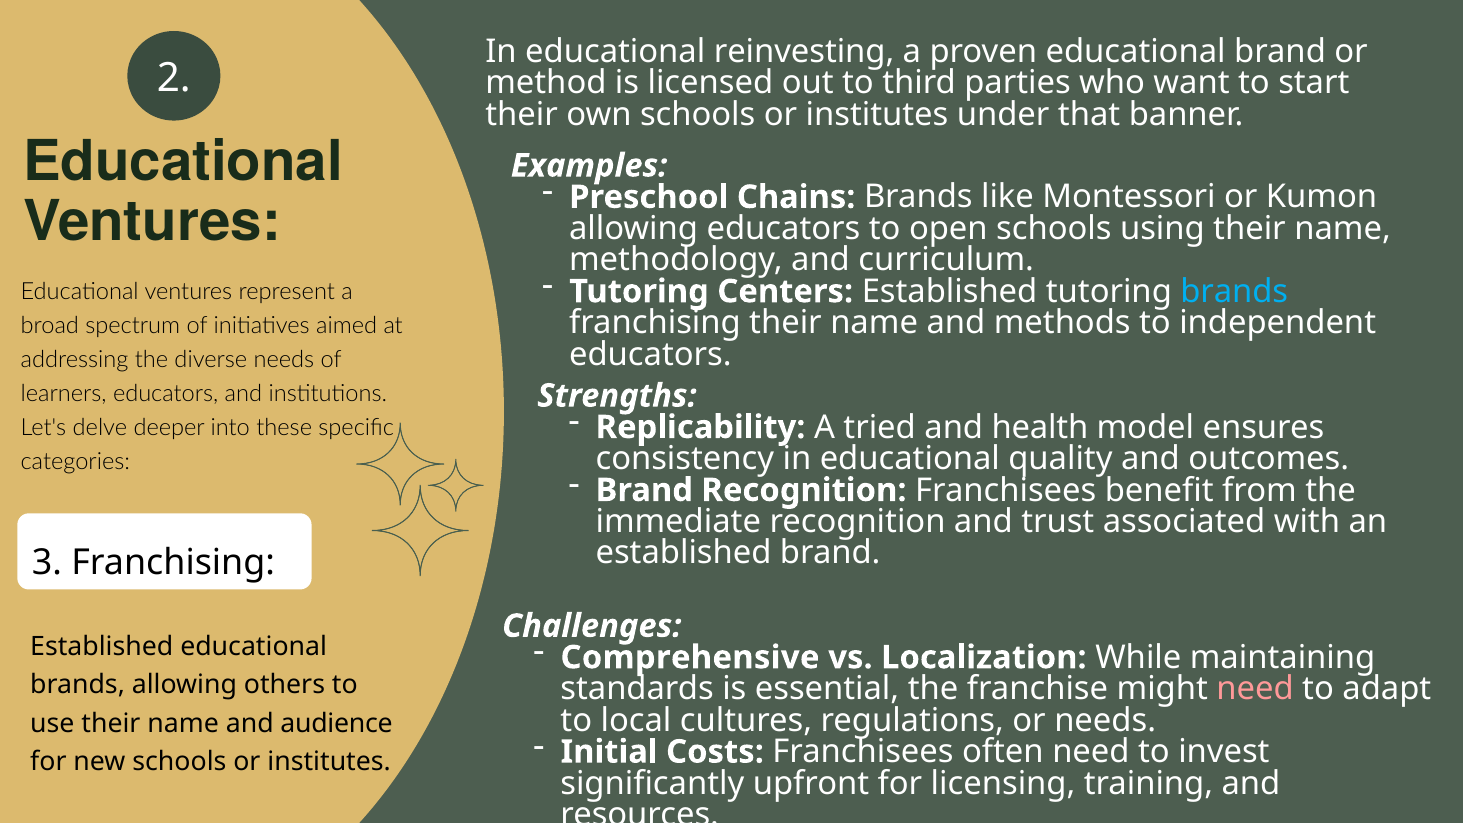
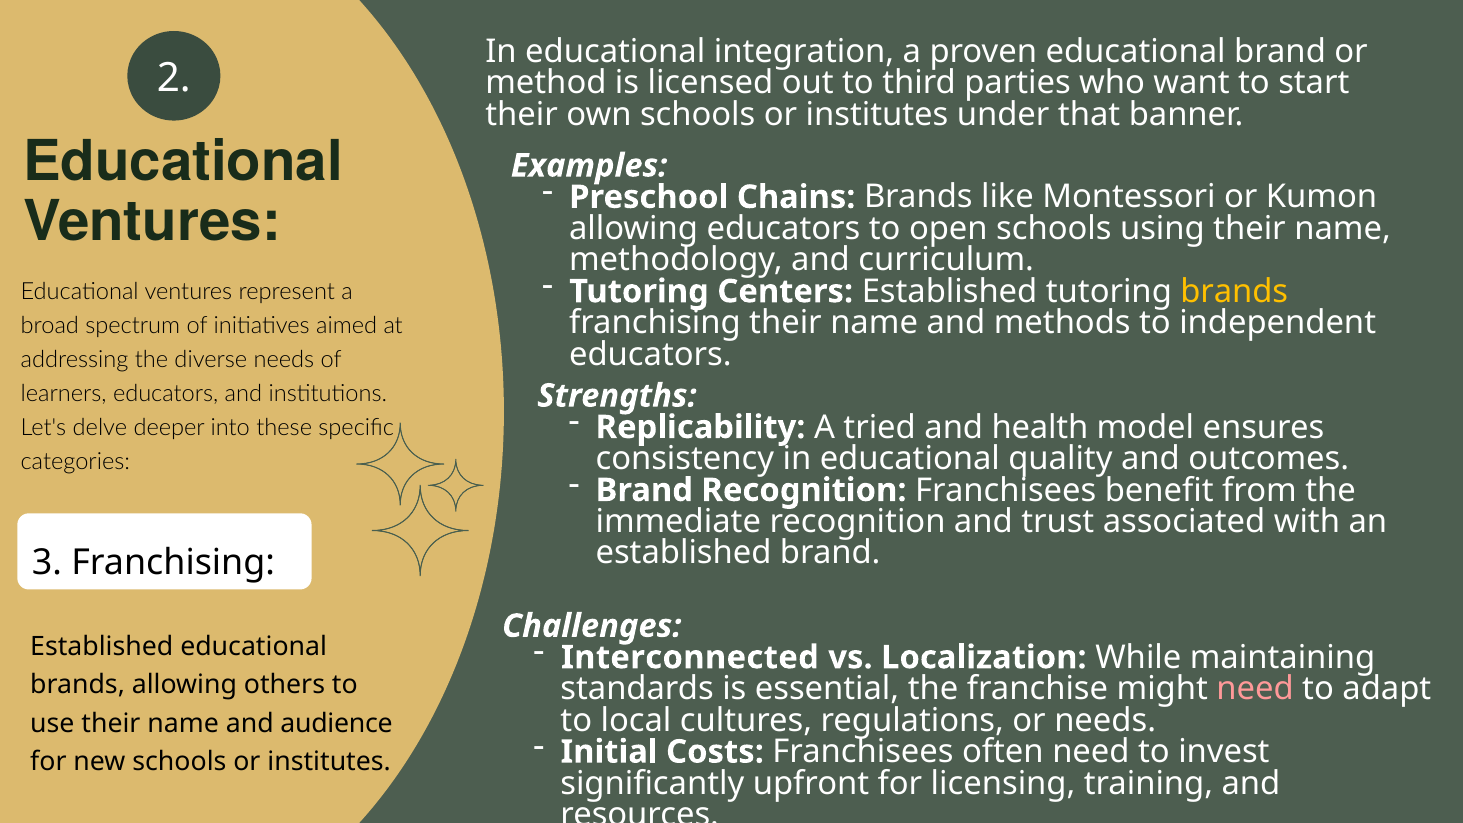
reinvesting: reinvesting -> integration
brands at (1234, 292) colour: light blue -> yellow
Comprehensive: Comprehensive -> Interconnected
